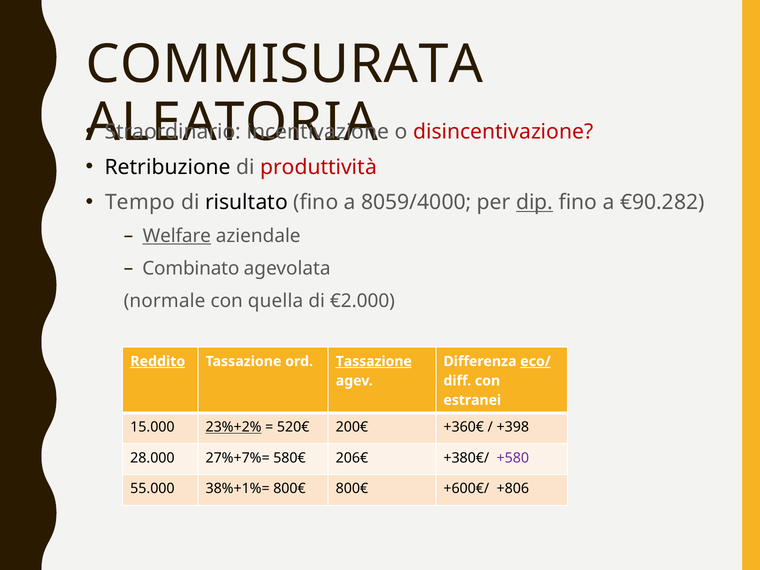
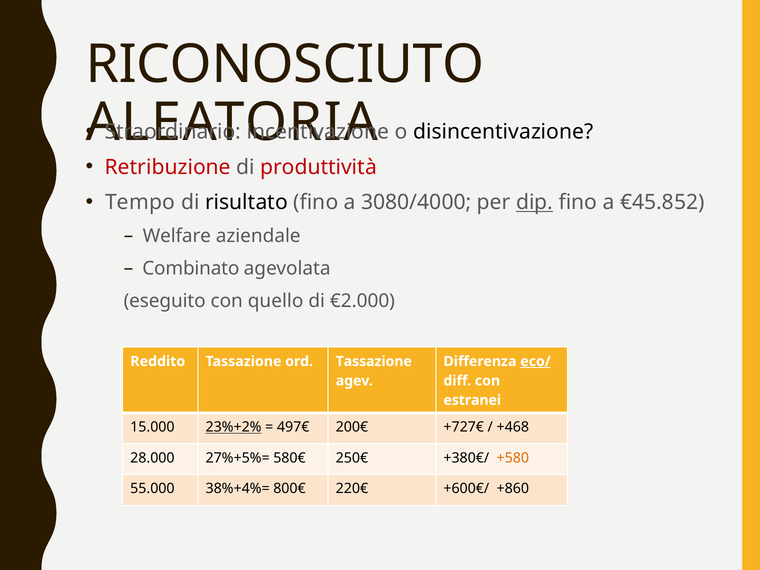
COMMISURATA: COMMISURATA -> RICONOSCIUTO
disincentivazione colour: red -> black
Retribuzione colour: black -> red
8059/4000: 8059/4000 -> 3080/4000
€90.282: €90.282 -> €45.852
Welfare underline: present -> none
normale: normale -> eseguito
quella: quella -> quello
Reddito underline: present -> none
Tassazione at (374, 361) underline: present -> none
520€: 520€ -> 497€
+360€: +360€ -> +727€
+398: +398 -> +468
27%+7%=: 27%+7%= -> 27%+5%=
206€: 206€ -> 250€
+580 colour: purple -> orange
38%+1%=: 38%+1%= -> 38%+4%=
800€ 800€: 800€ -> 220€
+806: +806 -> +860
